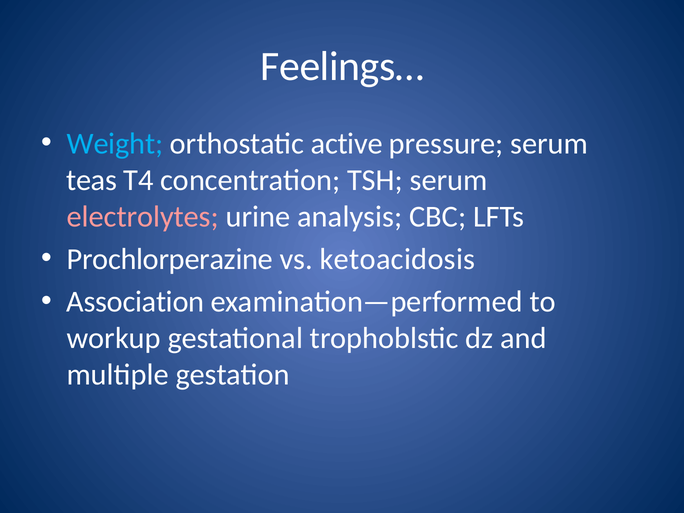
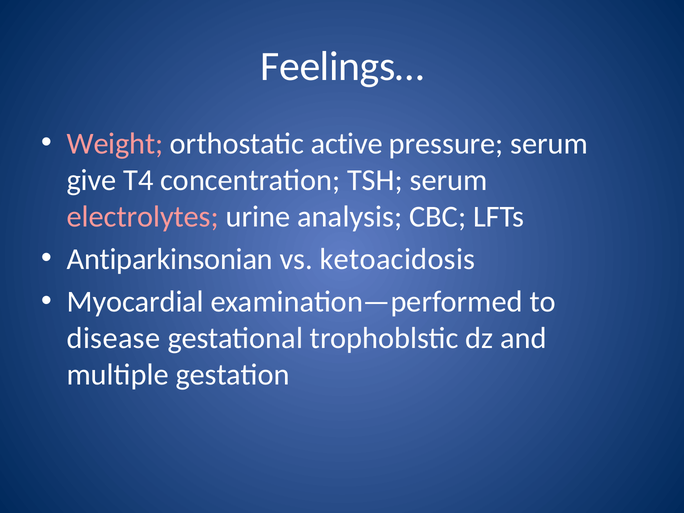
Weight colour: light blue -> pink
teas: teas -> give
Prochlorperazine: Prochlorperazine -> Antiparkinsonian
Association: Association -> Myocardial
workup: workup -> disease
